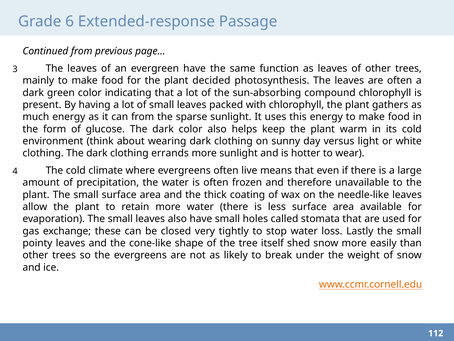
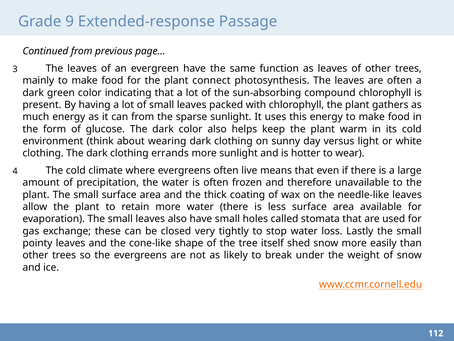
6: 6 -> 9
decided: decided -> connect
